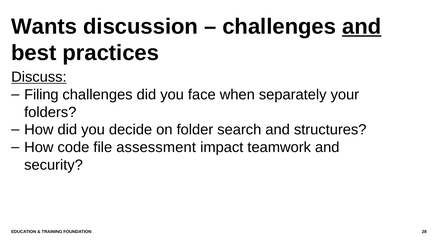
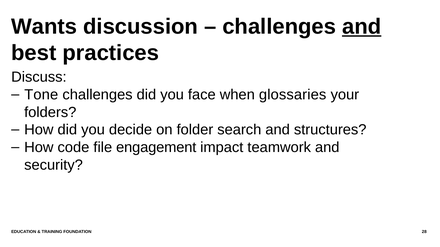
Discuss underline: present -> none
Filing: Filing -> Tone
separately: separately -> glossaries
assessment: assessment -> engagement
